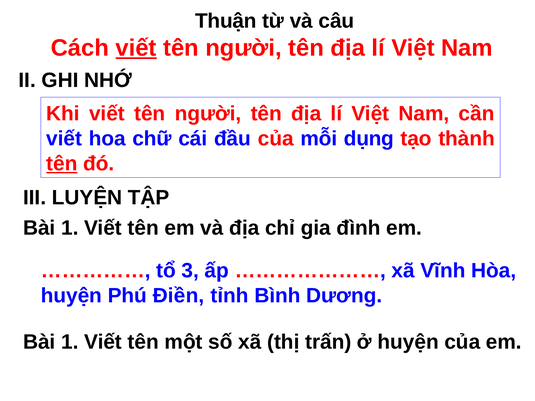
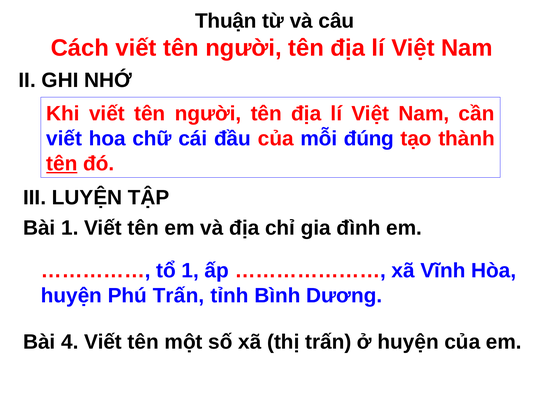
viết at (136, 48) underline: present -> none
dụng: dụng -> đúng
tổ 3: 3 -> 1
Phú Điền: Điền -> Trấn
1 at (70, 342): 1 -> 4
